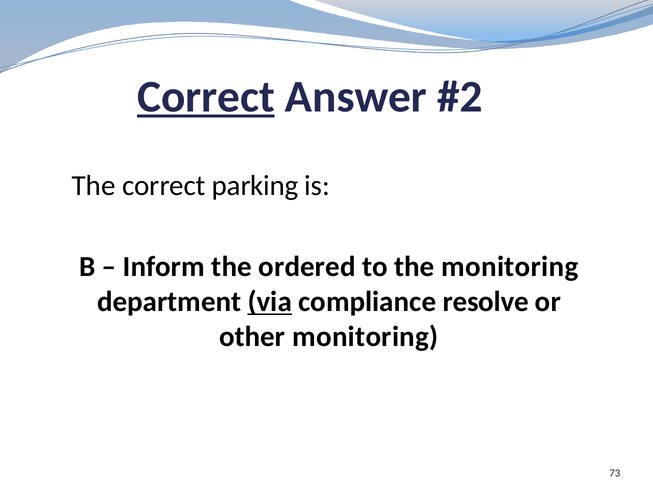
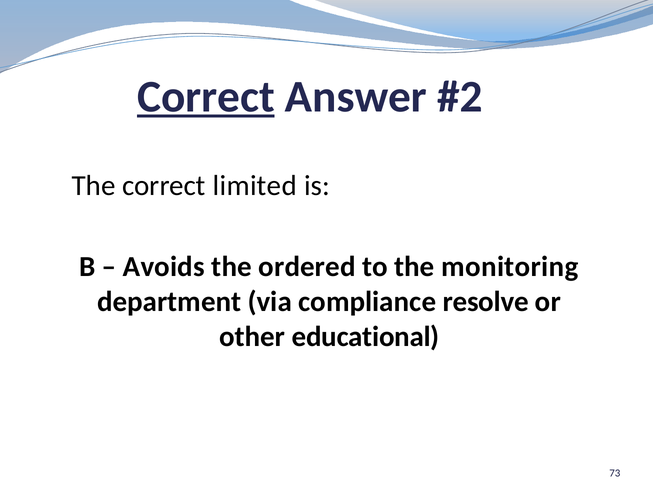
parking: parking -> limited
Inform: Inform -> Avoids
via underline: present -> none
other monitoring: monitoring -> educational
